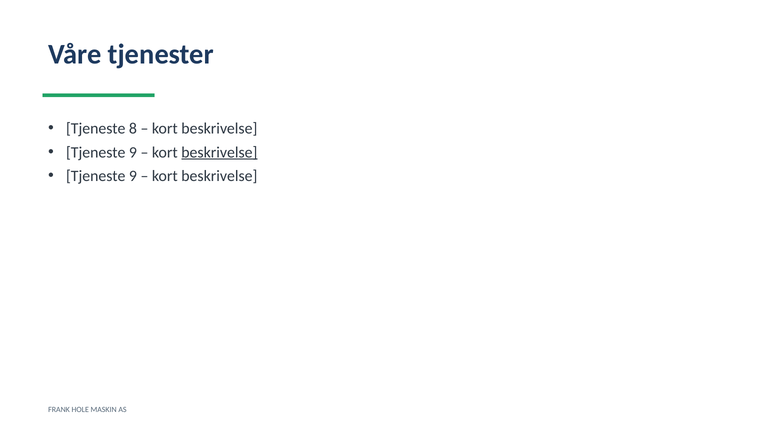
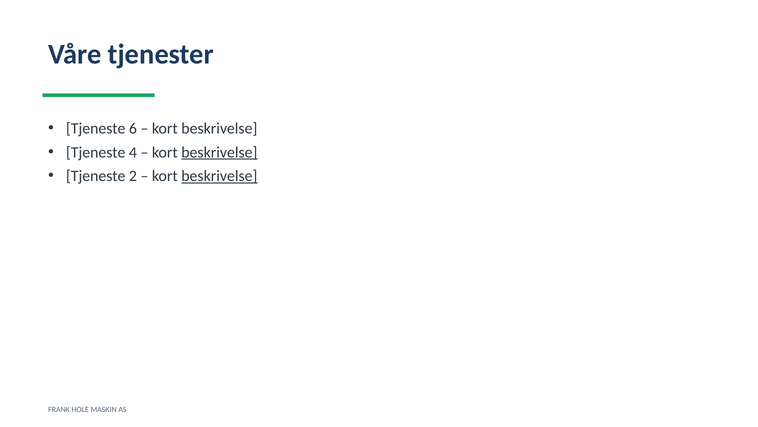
8: 8 -> 6
9 at (133, 152): 9 -> 4
9 at (133, 176): 9 -> 2
beskrivelse at (219, 176) underline: none -> present
